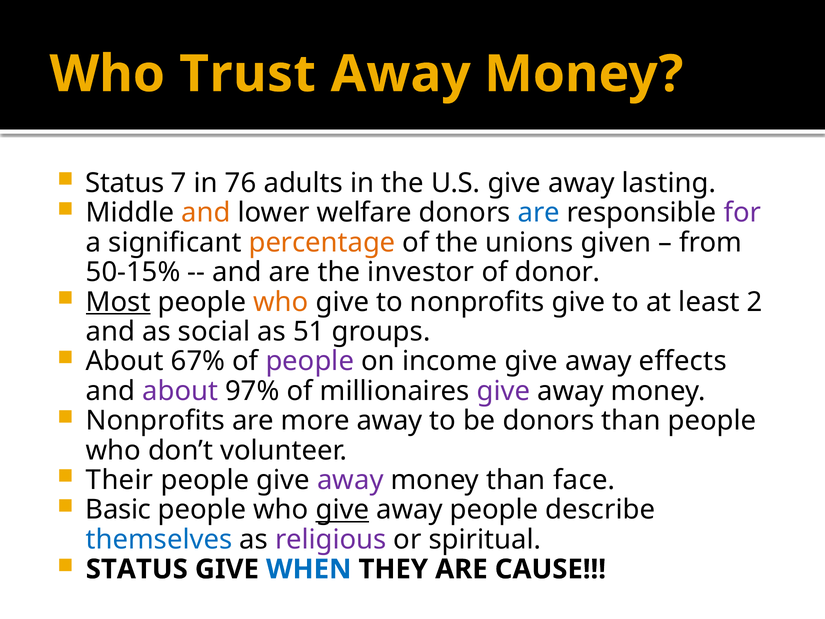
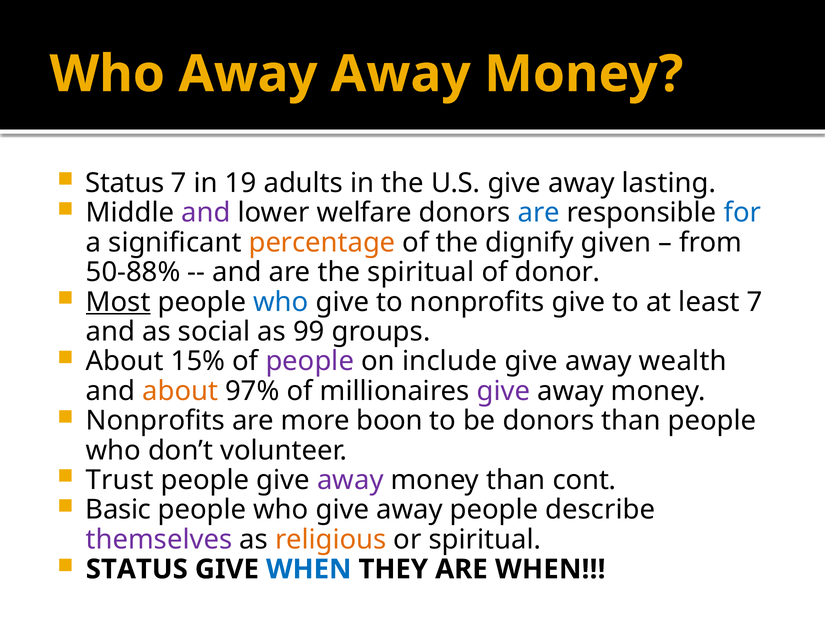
Who Trust: Trust -> Away
76: 76 -> 19
and at (206, 213) colour: orange -> purple
for colour: purple -> blue
unions: unions -> dignify
50-15%: 50-15% -> 50-88%
the investor: investor -> spiritual
who at (281, 302) colour: orange -> blue
least 2: 2 -> 7
51: 51 -> 99
67%: 67% -> 15%
income: income -> include
effects: effects -> wealth
about at (180, 391) colour: purple -> orange
more away: away -> boon
Their: Their -> Trust
face: face -> cont
give at (342, 510) underline: present -> none
themselves colour: blue -> purple
religious colour: purple -> orange
ARE CAUSE: CAUSE -> WHEN
